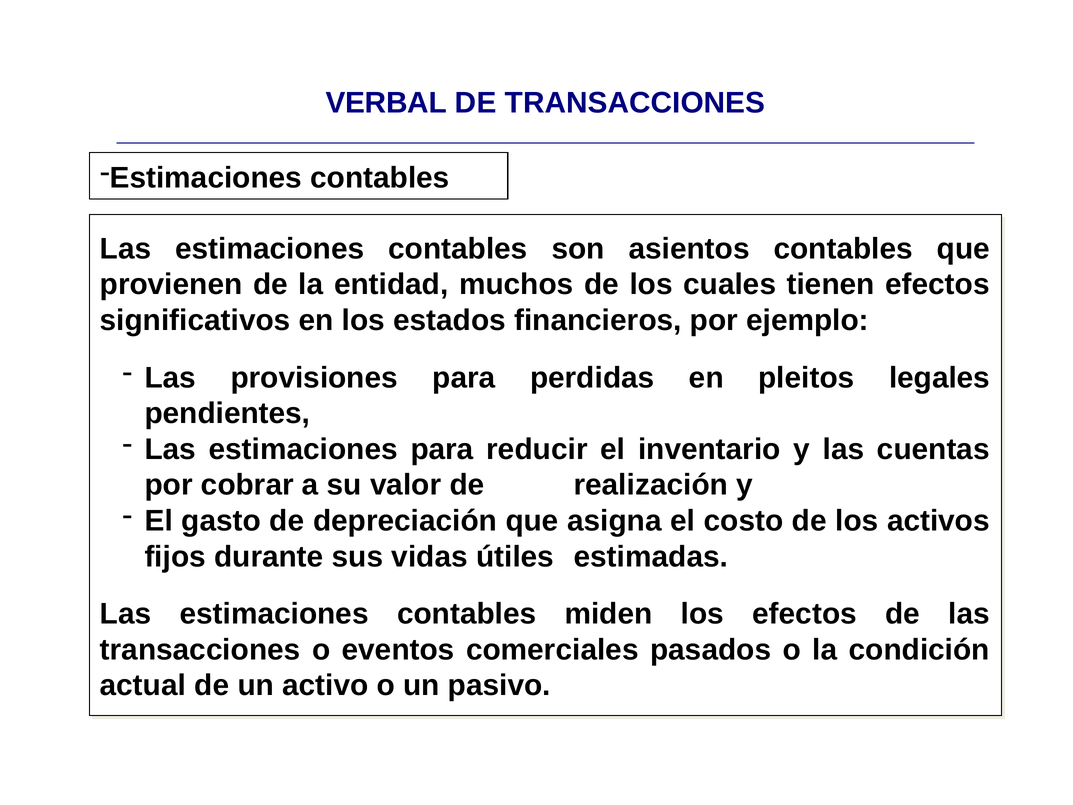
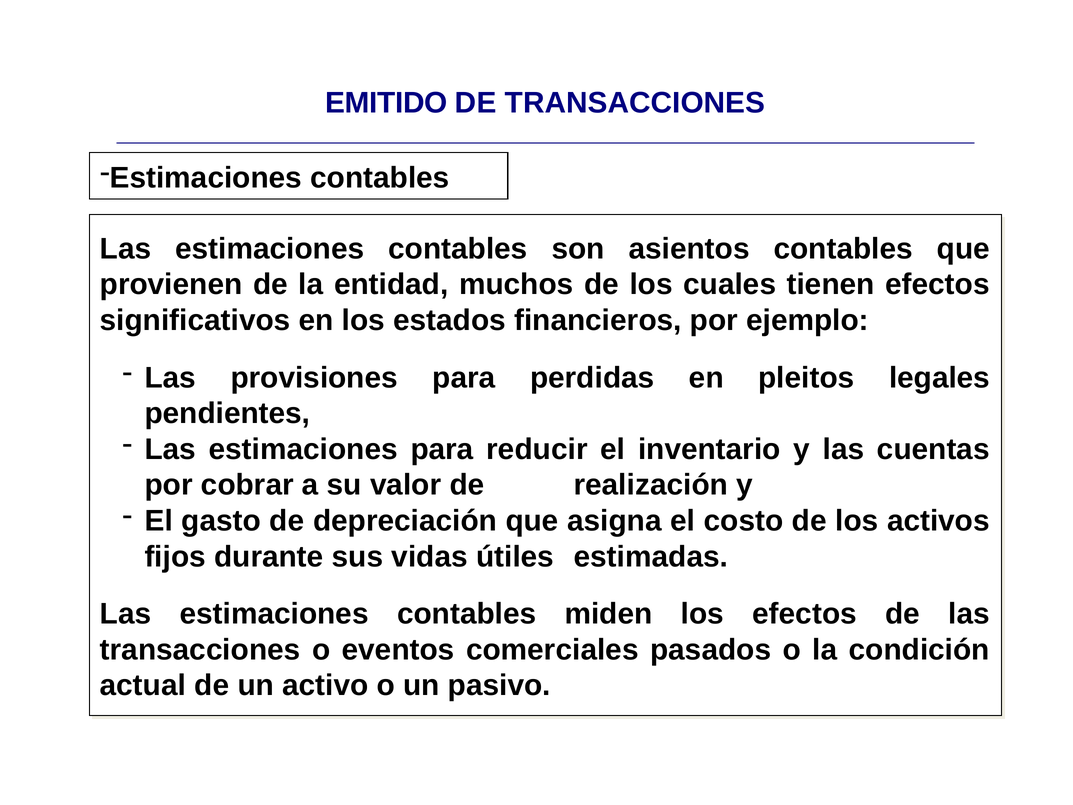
VERBAL: VERBAL -> EMITIDO
